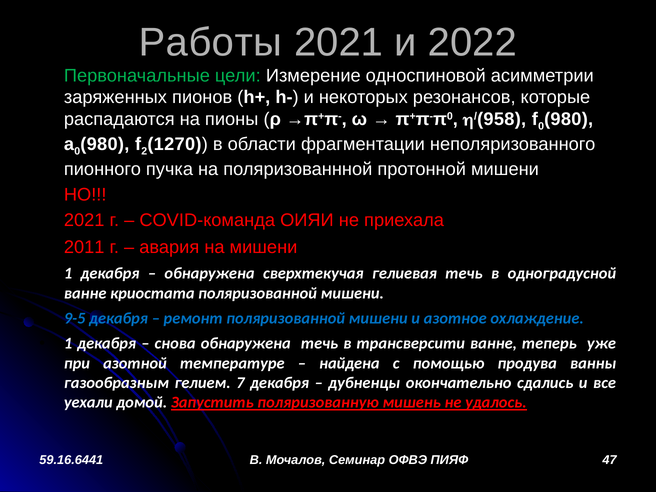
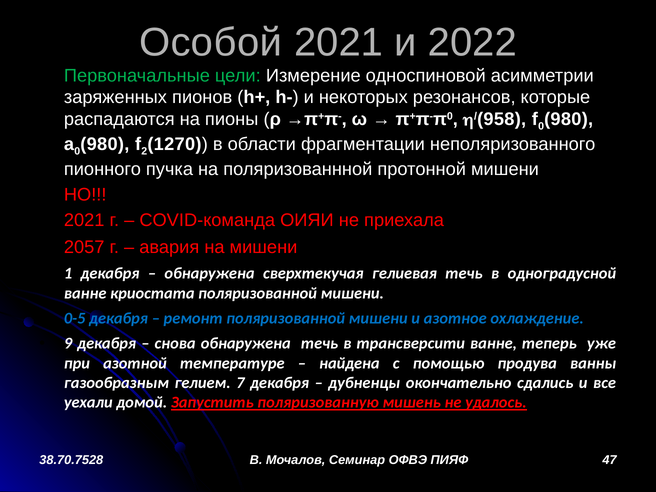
Работы: Работы -> Особой
2011: 2011 -> 2057
9-5: 9-5 -> 0-5
1 at (68, 344): 1 -> 9
59.16.6441: 59.16.6441 -> 38.70.7528
